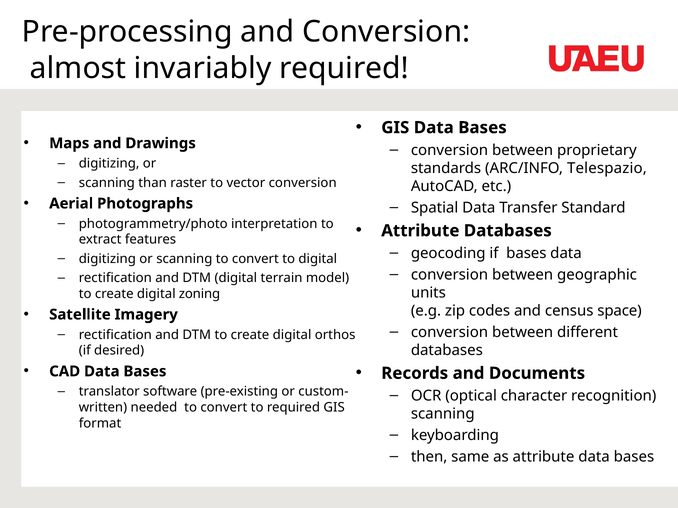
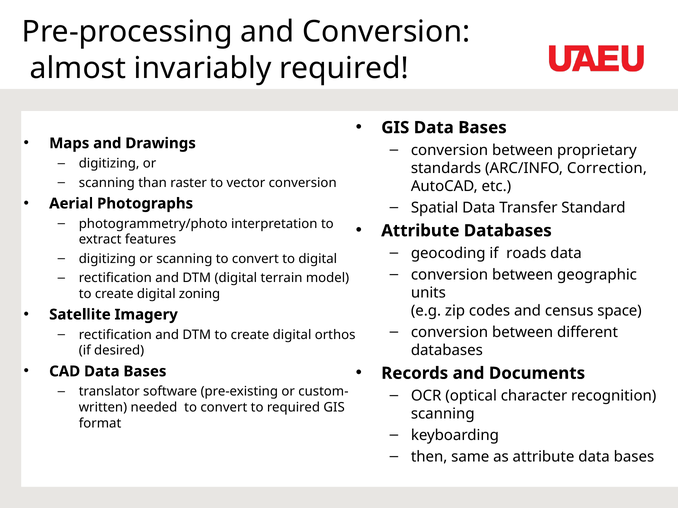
Telespazio: Telespazio -> Correction
if bases: bases -> roads
